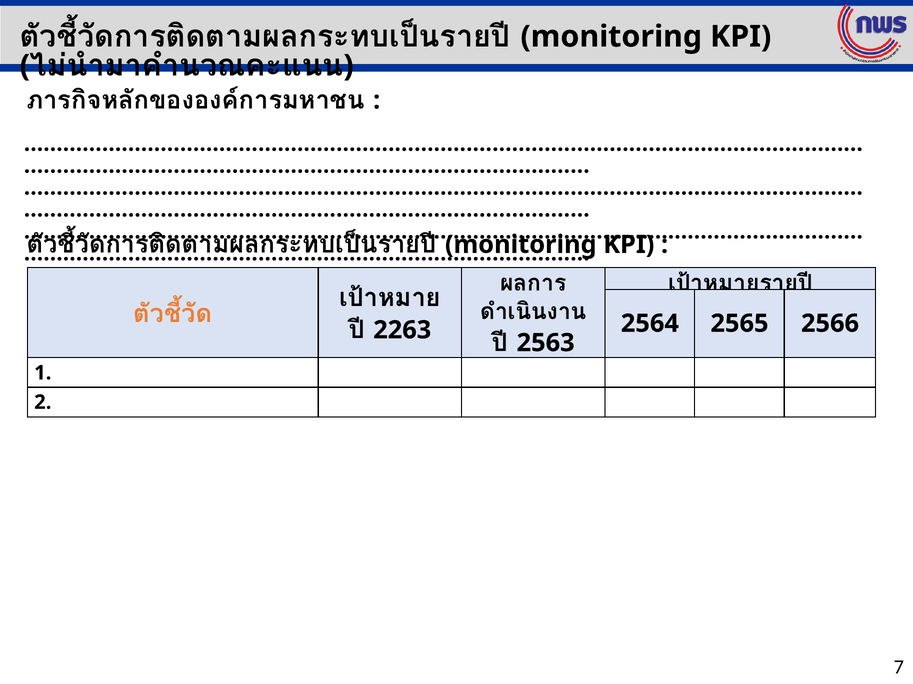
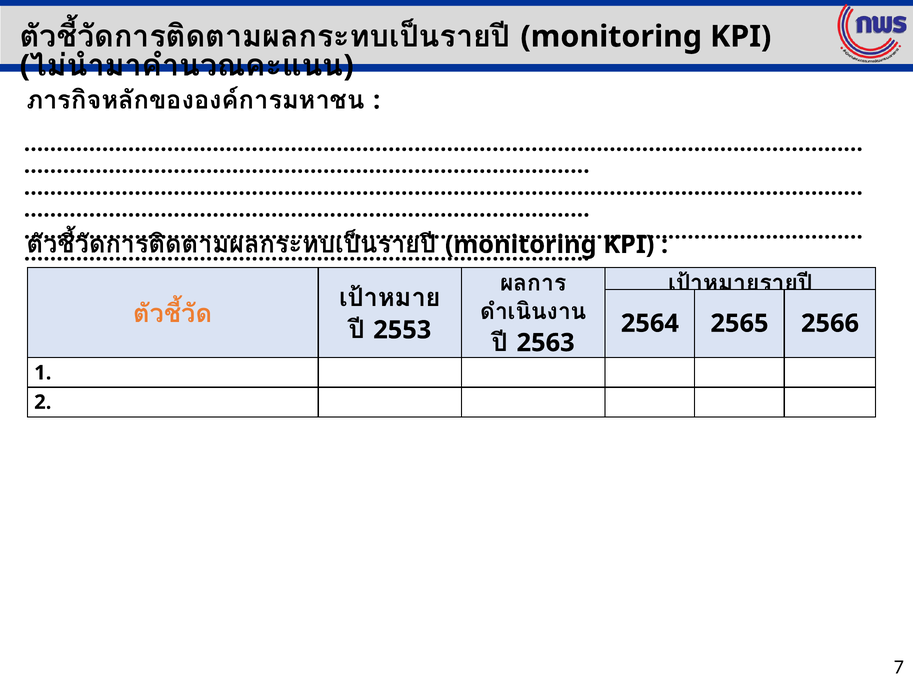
2263: 2263 -> 2553
